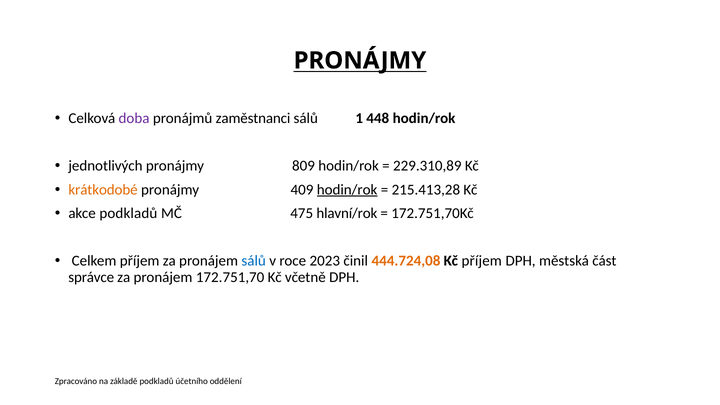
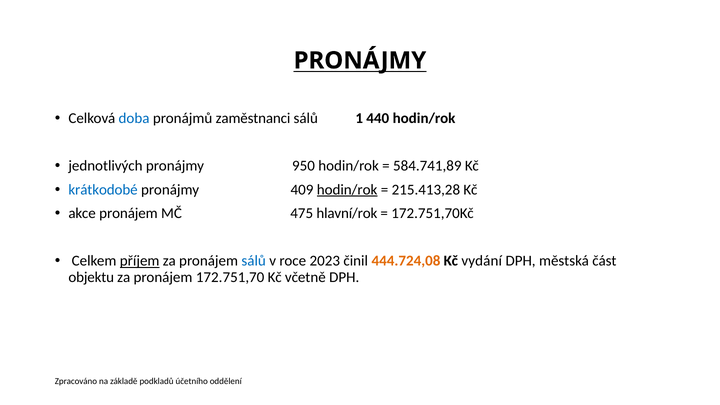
doba colour: purple -> blue
448: 448 -> 440
809: 809 -> 950
229.310,89: 229.310,89 -> 584.741,89
krátkodobé colour: orange -> blue
akce podkladů: podkladů -> pronájem
příjem at (140, 261) underline: none -> present
Kč příjem: příjem -> vydání
správce: správce -> objektu
